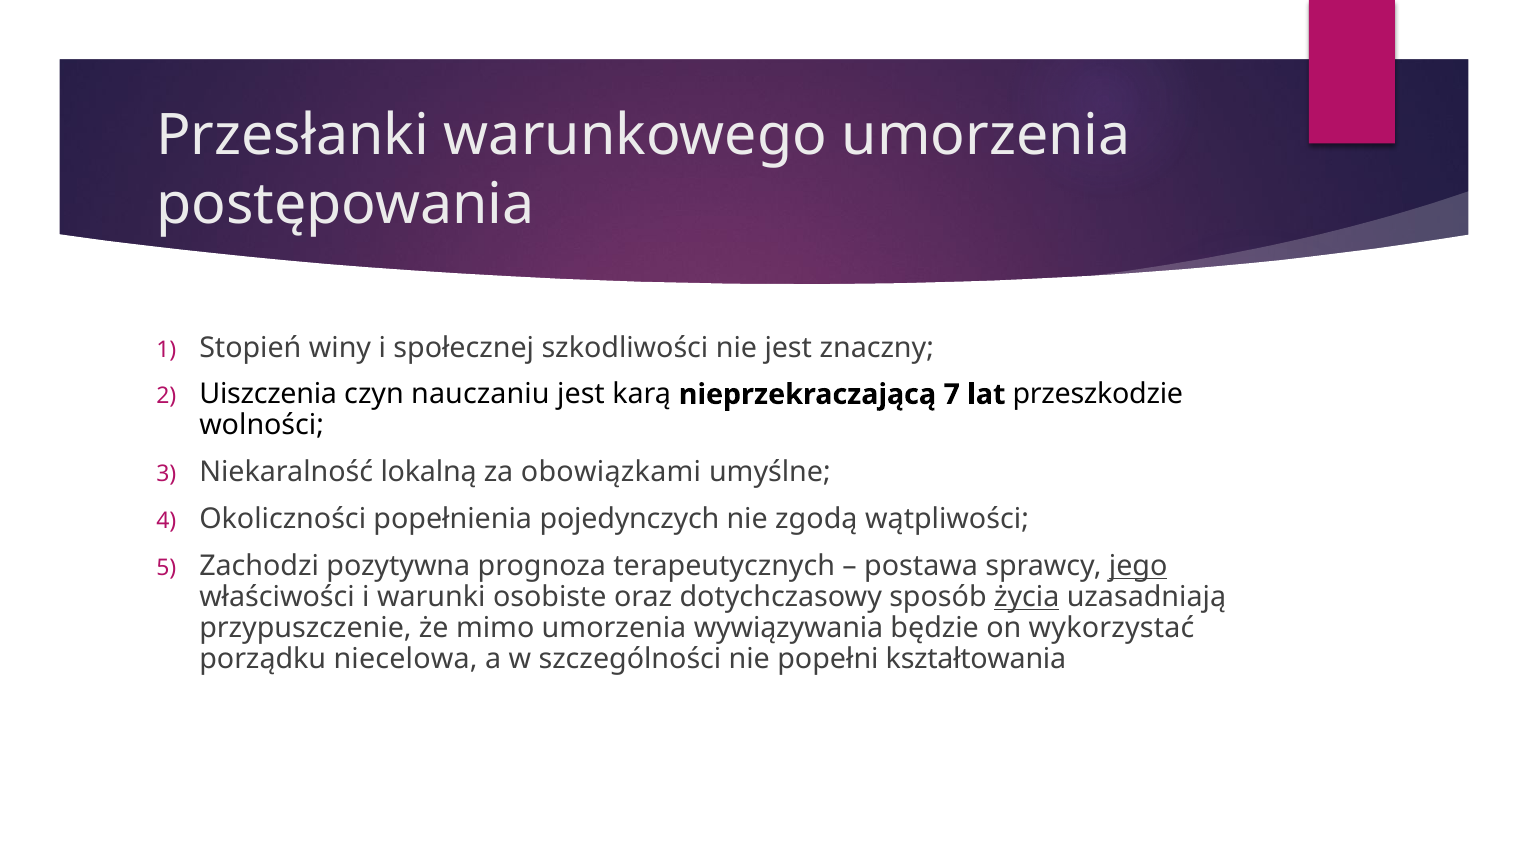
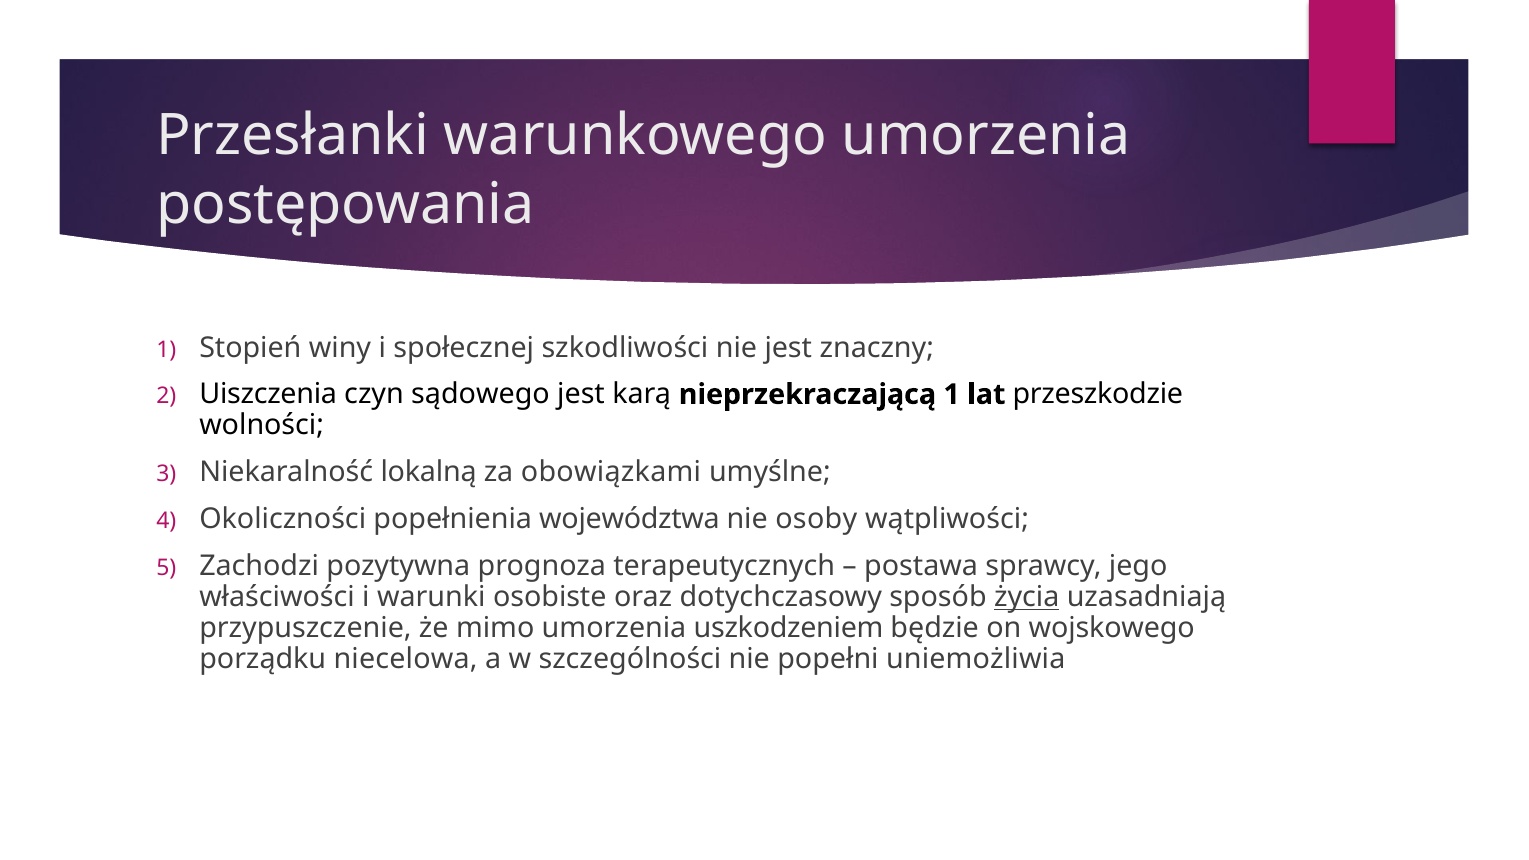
nauczaniu: nauczaniu -> sądowego
nieprzekraczającą 7: 7 -> 1
pojedynczych: pojedynczych -> województwa
zgodą: zgodą -> osoby
jego underline: present -> none
wywiązywania: wywiązywania -> uszkodzeniem
wykorzystać: wykorzystać -> wojskowego
kształtowania: kształtowania -> uniemożliwia
